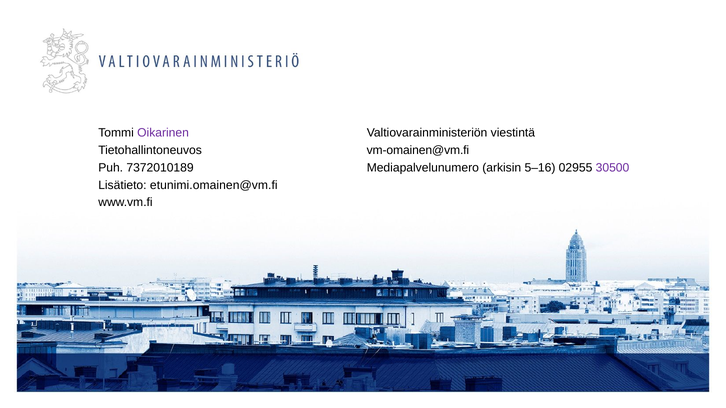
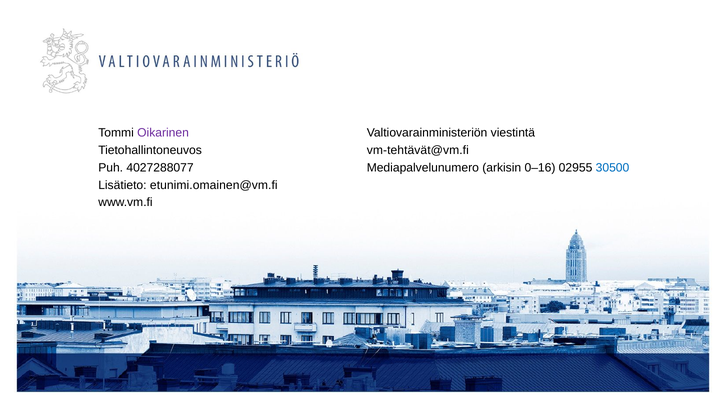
vm-omainen@vm.fi: vm-omainen@vm.fi -> vm-tehtävät@vm.fi
7372010189: 7372010189 -> 4027288077
5–16: 5–16 -> 0–16
30500 colour: purple -> blue
